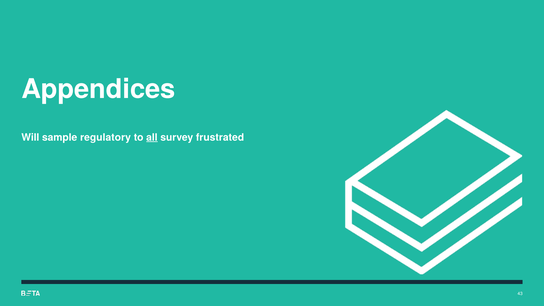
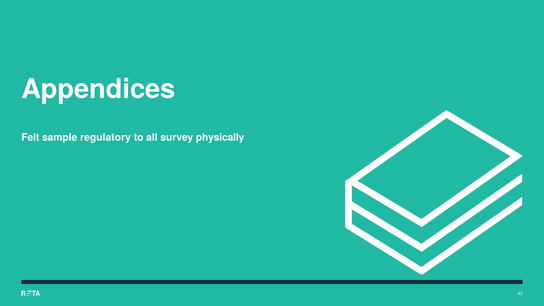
Will: Will -> Felt
all underline: present -> none
frustrated: frustrated -> physically
